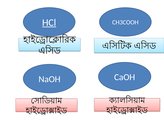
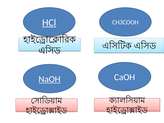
NaOH underline: none -> present
